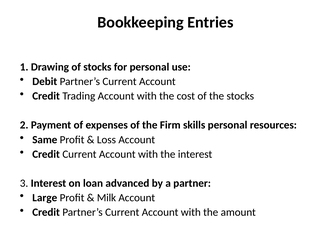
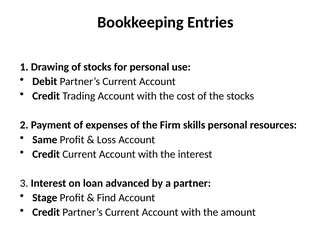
Large: Large -> Stage
Milk: Milk -> Find
